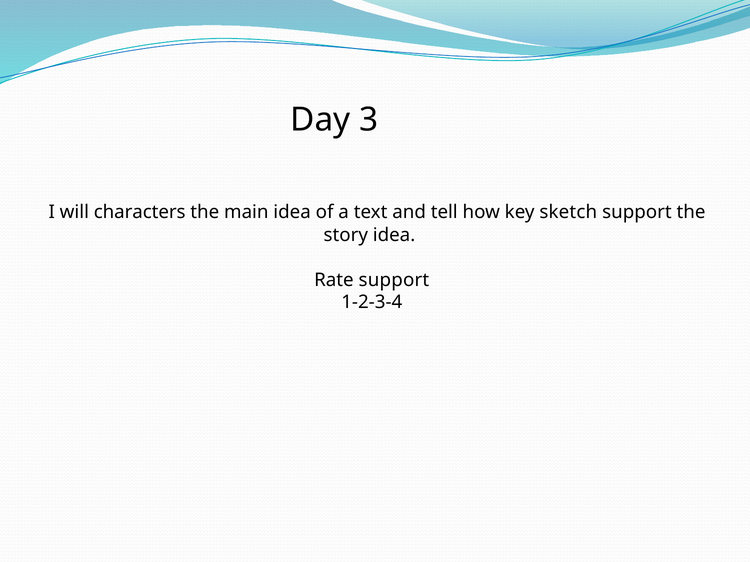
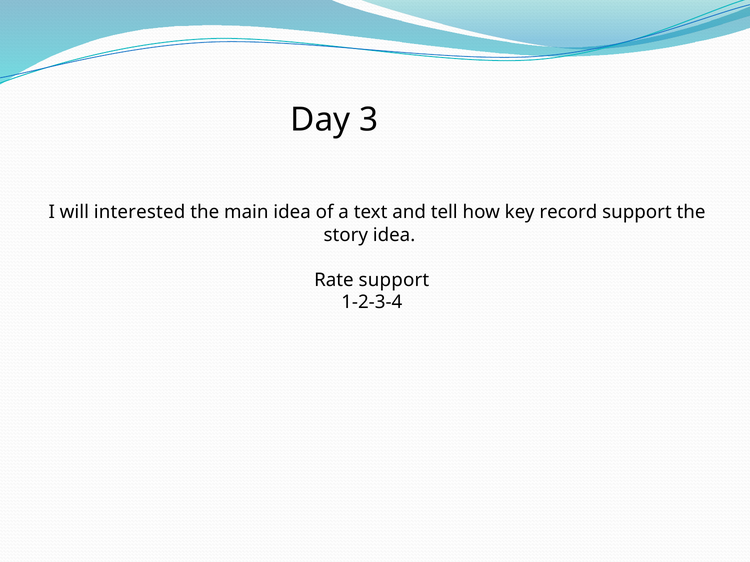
characters: characters -> interested
sketch: sketch -> record
